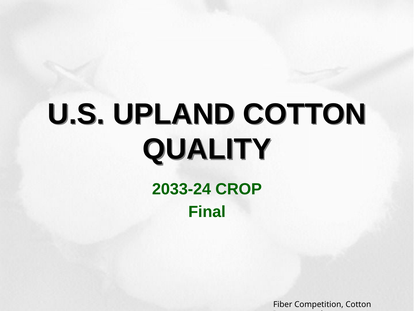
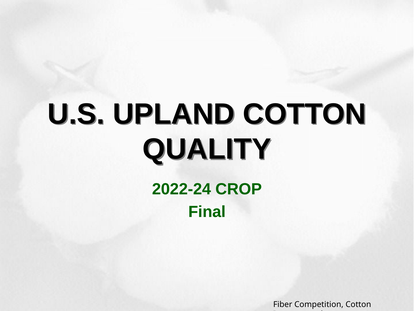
2033-24: 2033-24 -> 2022-24
